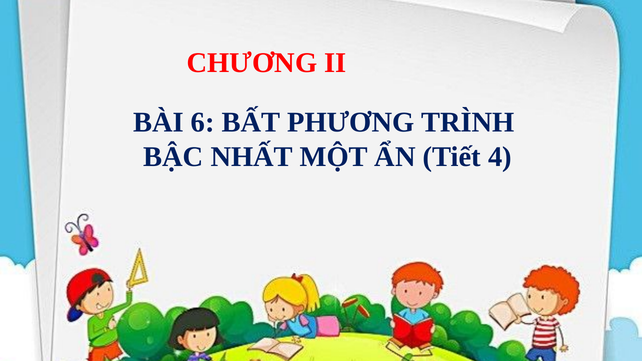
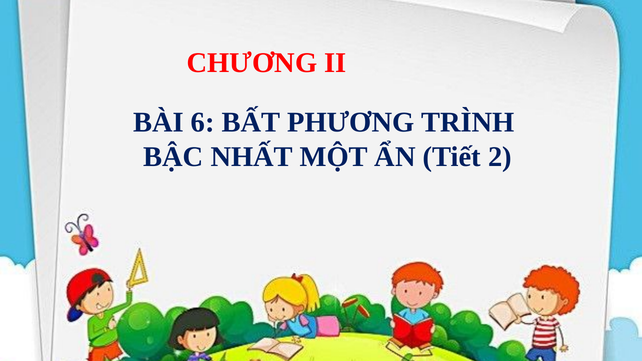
4: 4 -> 2
